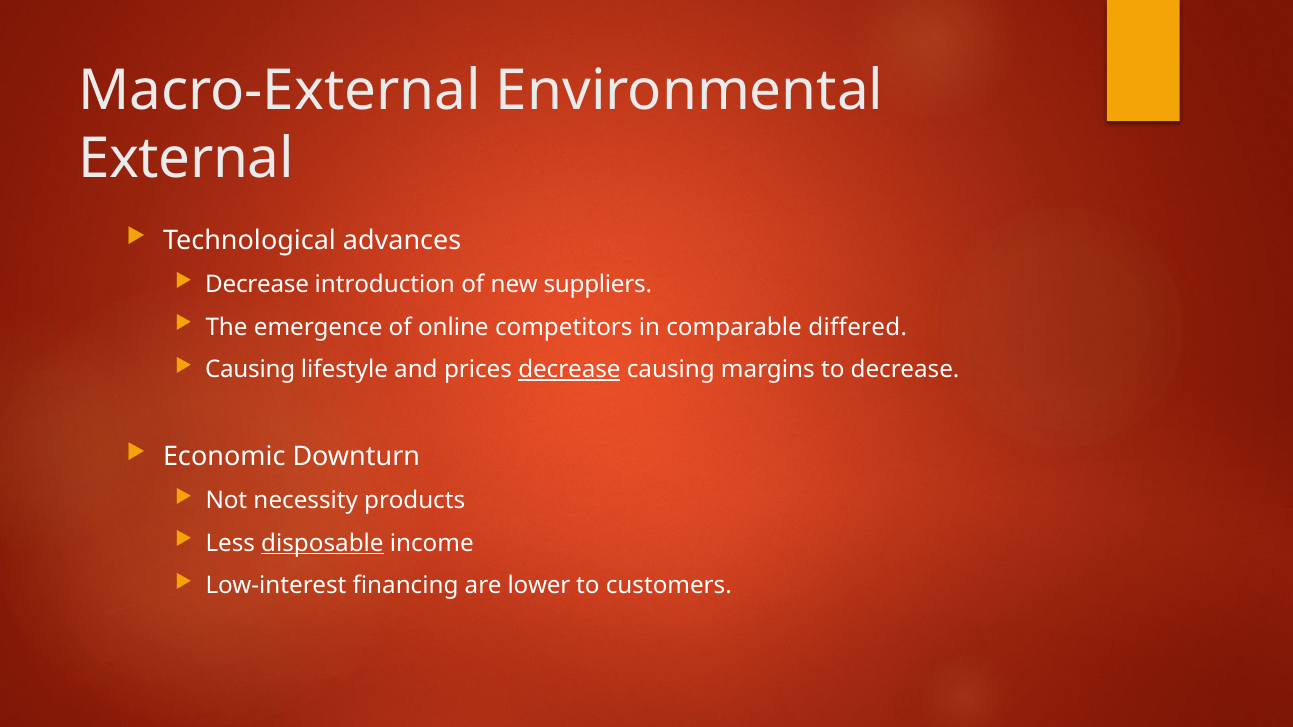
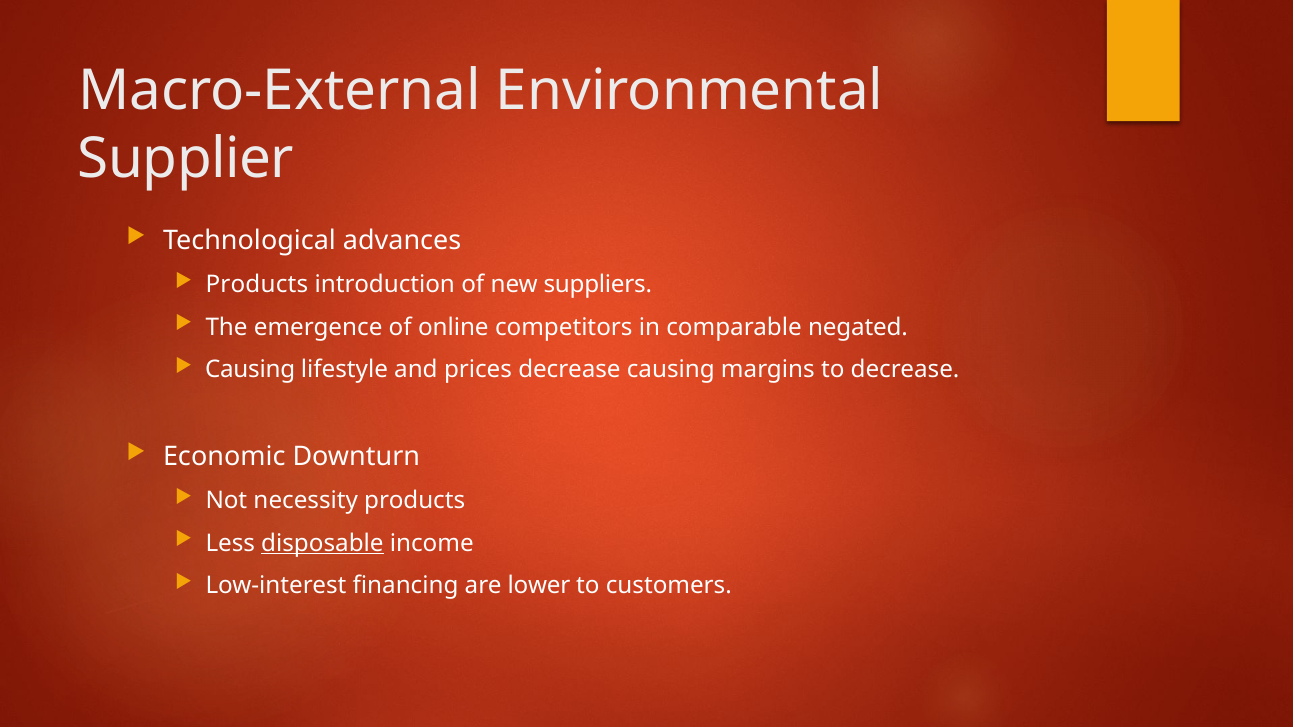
External: External -> Supplier
Decrease at (257, 285): Decrease -> Products
differed: differed -> negated
decrease at (569, 370) underline: present -> none
